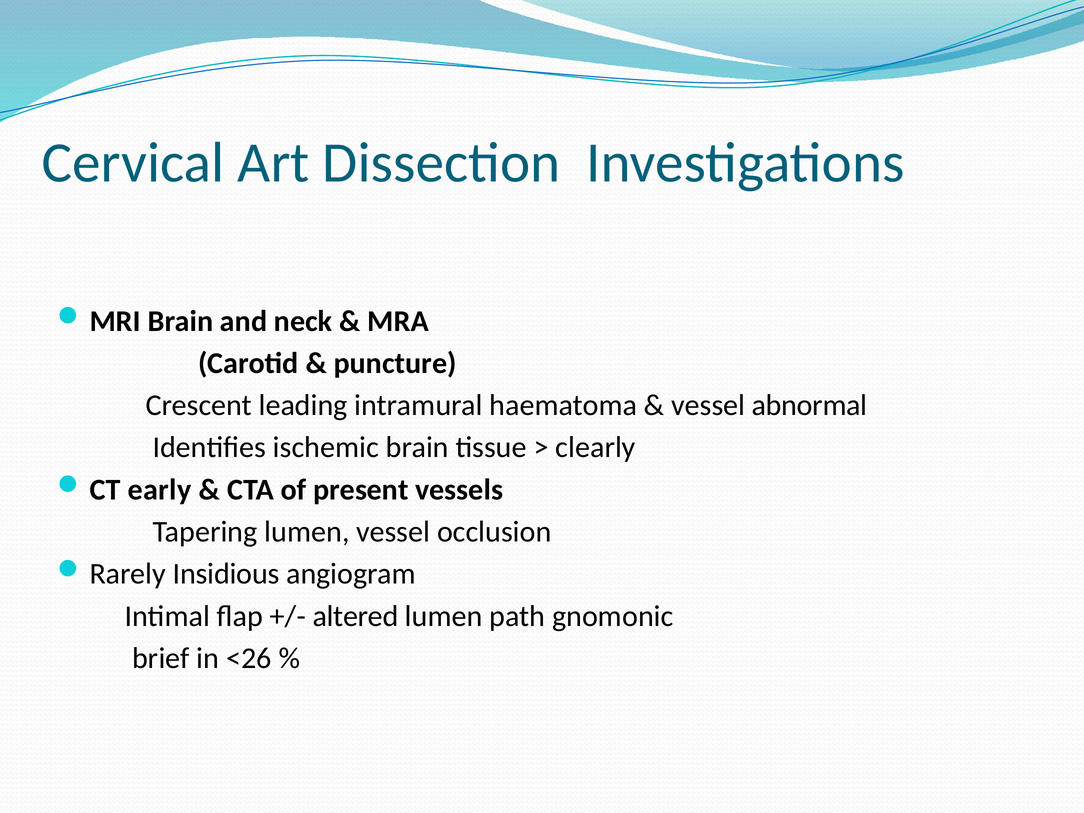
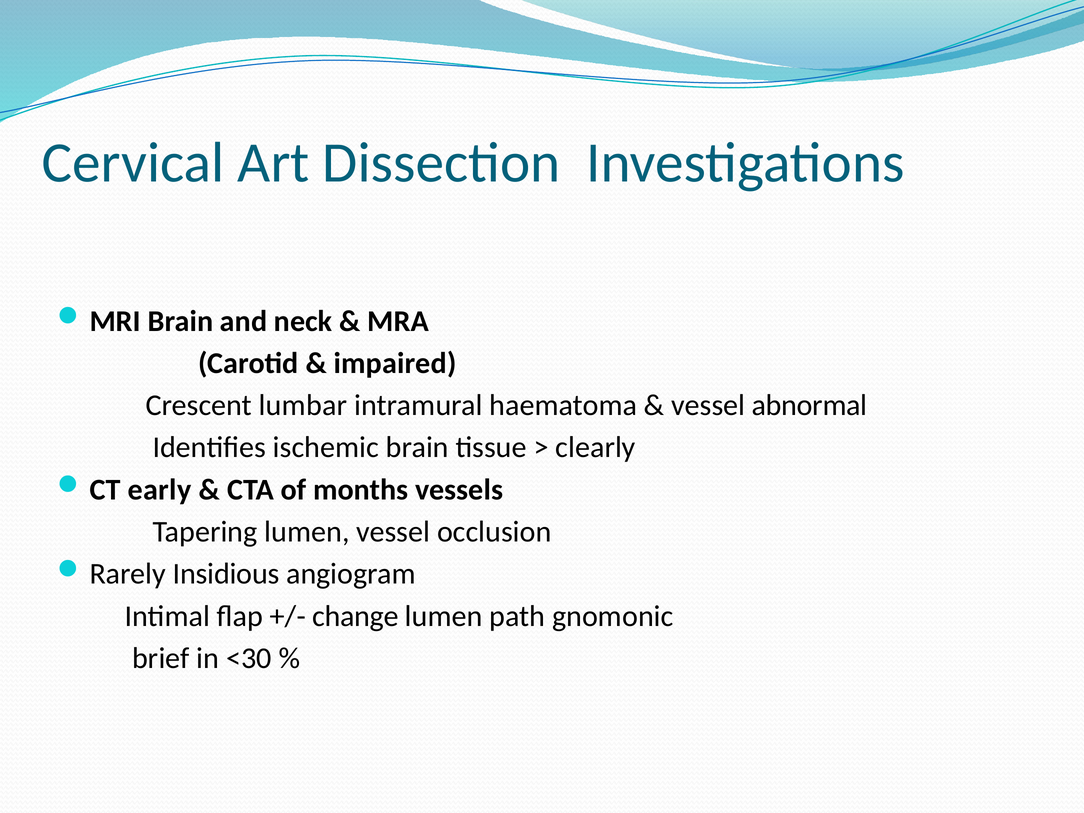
puncture: puncture -> impaired
leading: leading -> lumbar
present: present -> months
altered: altered -> change
<26: <26 -> <30
